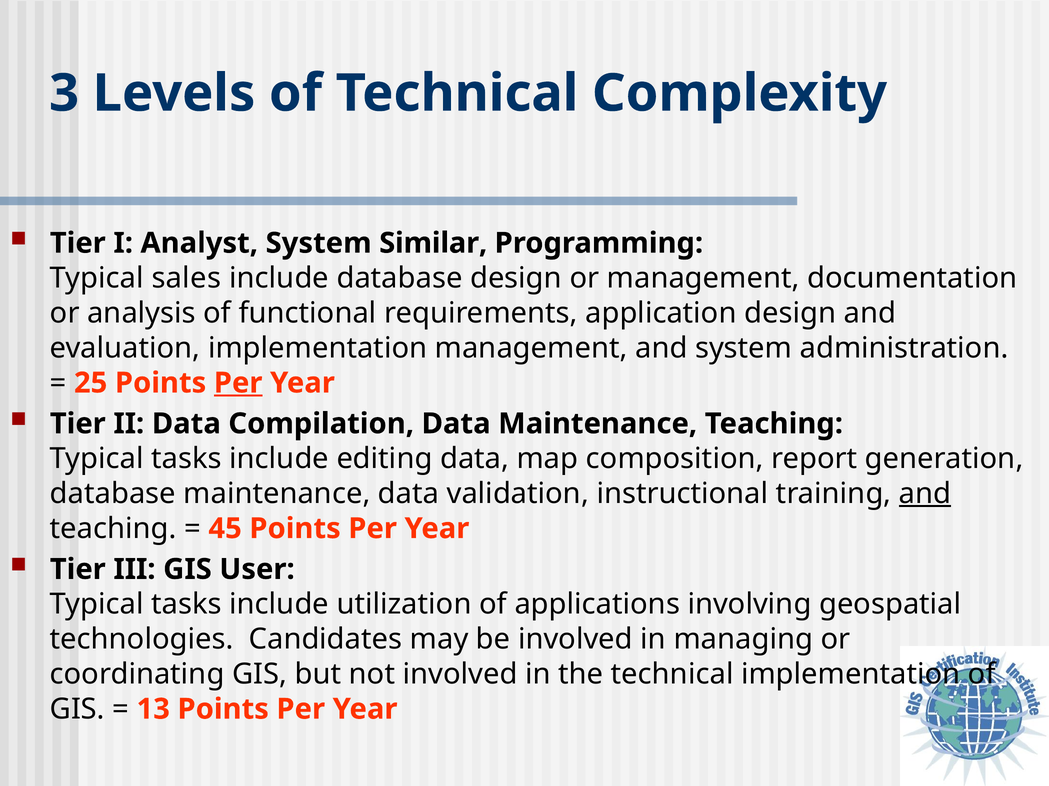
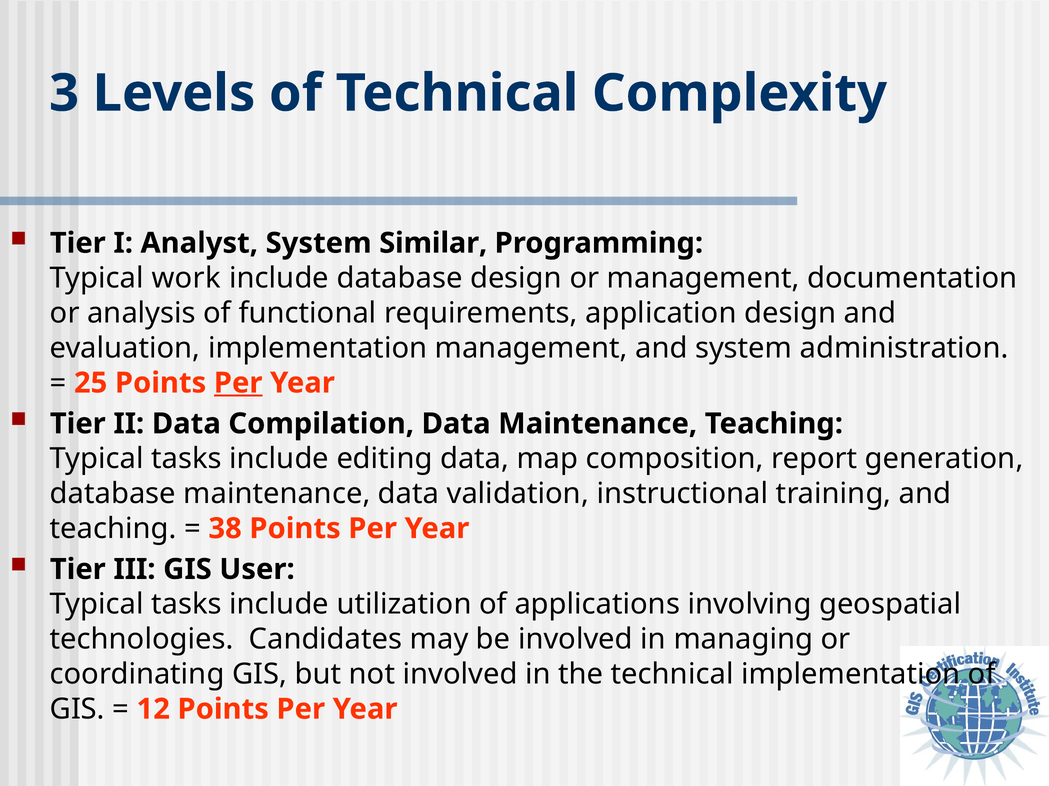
sales: sales -> work
and at (925, 494) underline: present -> none
45: 45 -> 38
13: 13 -> 12
